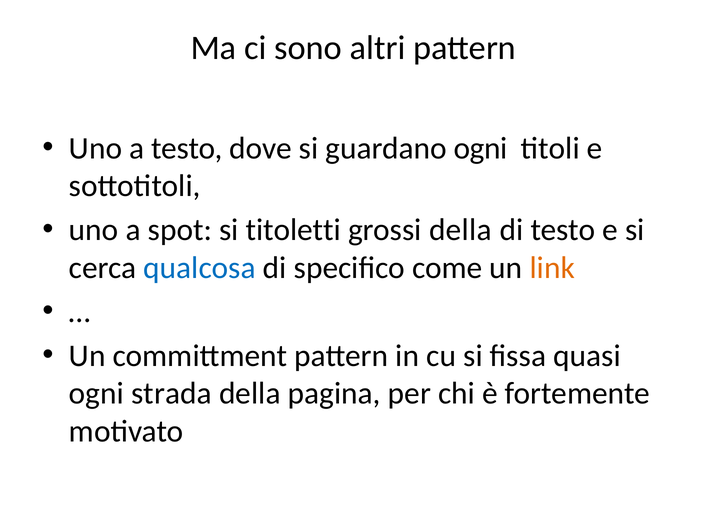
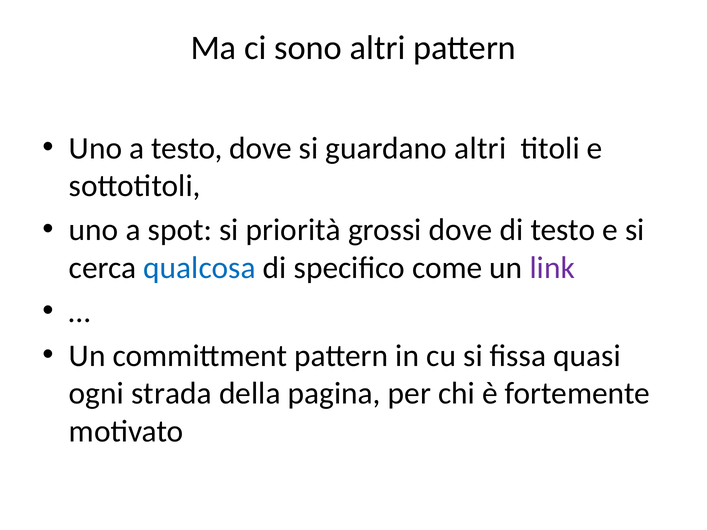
guardano ogni: ogni -> altri
titoletti: titoletti -> priorità
grossi della: della -> dove
link colour: orange -> purple
